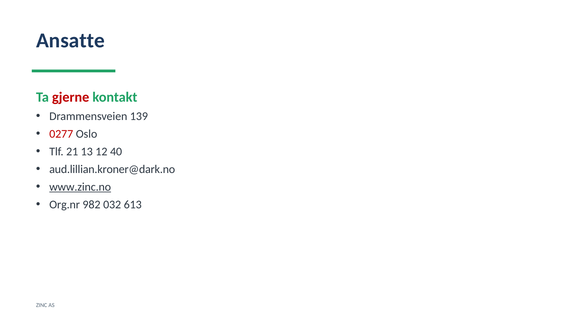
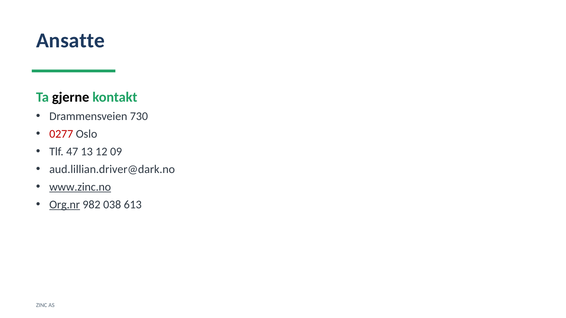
gjerne colour: red -> black
139: 139 -> 730
21: 21 -> 47
40: 40 -> 09
aud.lillian.kroner@dark.no: aud.lillian.kroner@dark.no -> aud.lillian.driver@dark.no
Org.nr underline: none -> present
032: 032 -> 038
